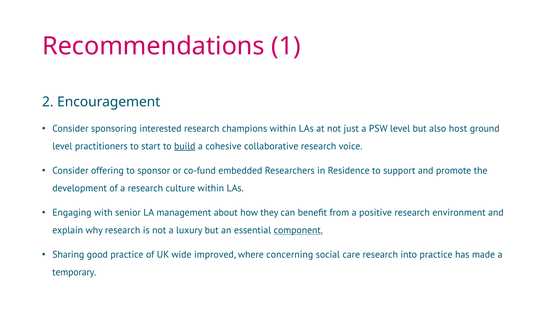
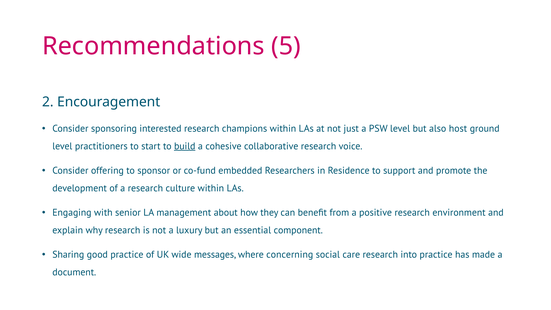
1: 1 -> 5
component underline: present -> none
improved: improved -> messages
temporary: temporary -> document
